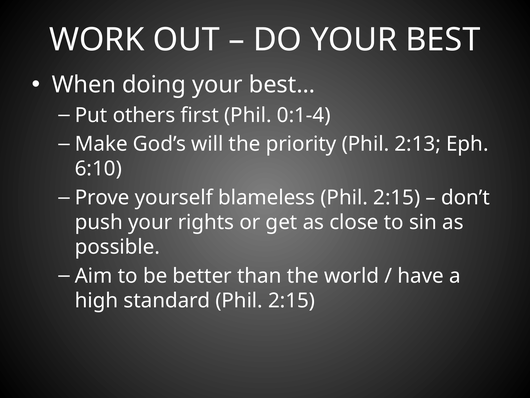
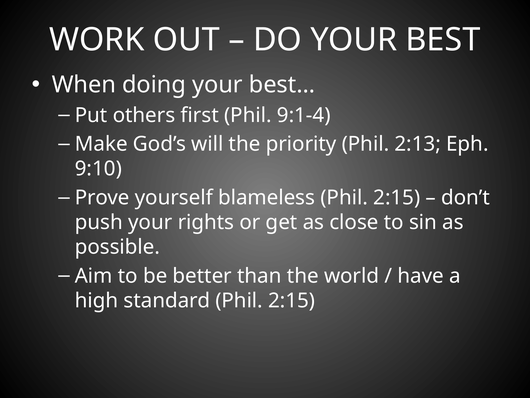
0:1-4: 0:1-4 -> 9:1-4
6:10: 6:10 -> 9:10
